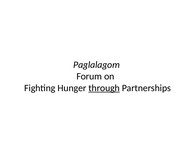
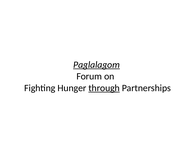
Paglalagom underline: none -> present
